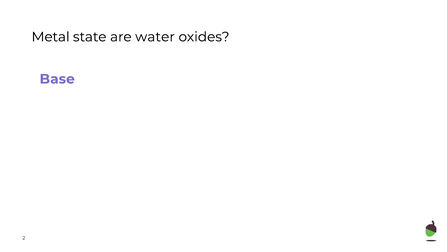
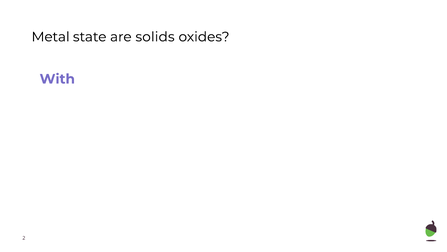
water: water -> solids
Base: Base -> With
